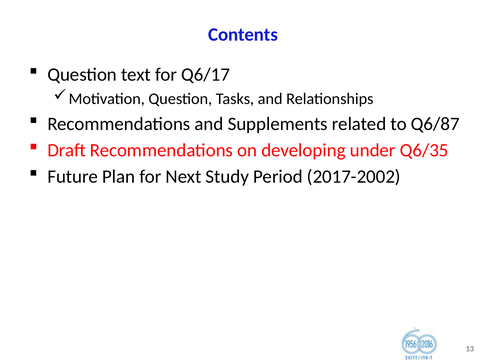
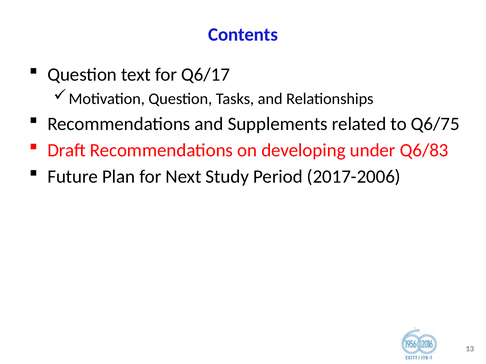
Q6/87: Q6/87 -> Q6/75
Q6/35: Q6/35 -> Q6/83
2017-2002: 2017-2002 -> 2017-2006
